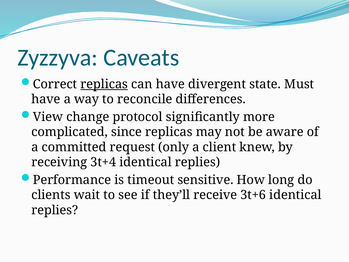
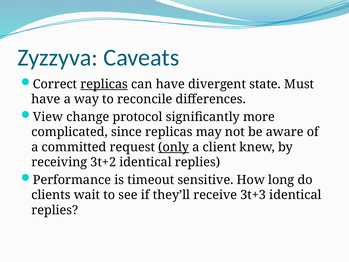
only underline: none -> present
3t+4: 3t+4 -> 3t+2
3t+6: 3t+6 -> 3t+3
